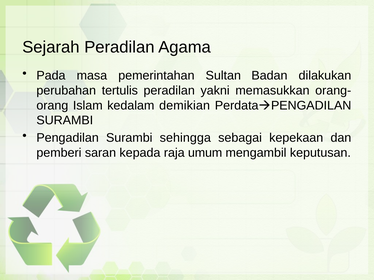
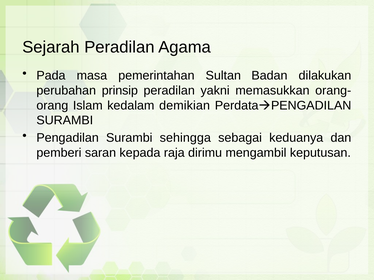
tertulis: tertulis -> prinsip
kepekaan: kepekaan -> keduanya
umum: umum -> dirimu
